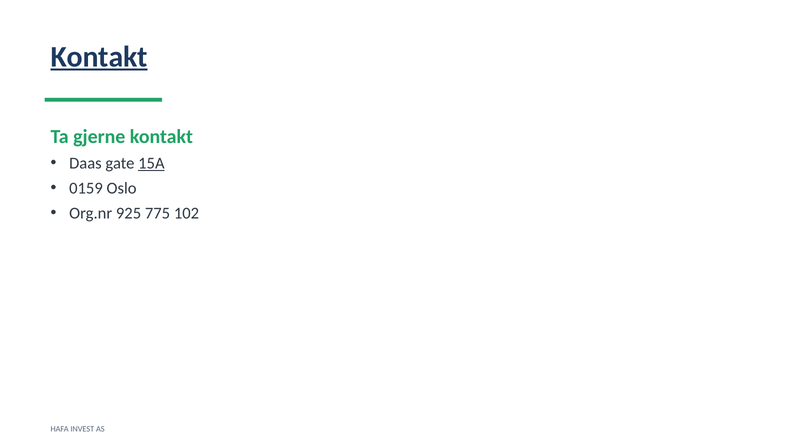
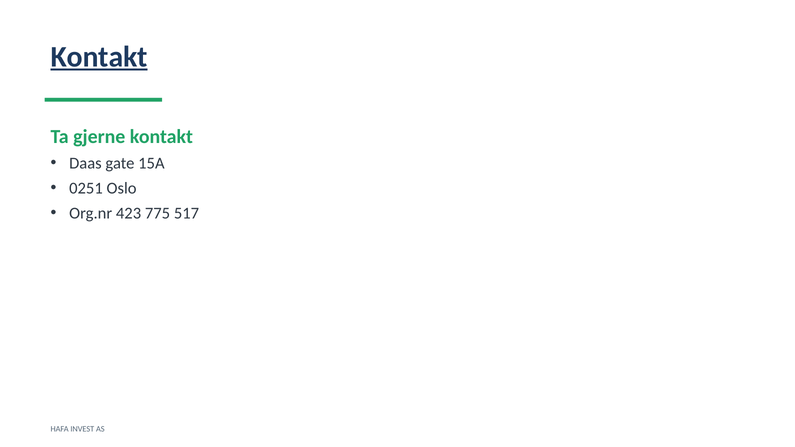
15A underline: present -> none
0159: 0159 -> 0251
925: 925 -> 423
102: 102 -> 517
